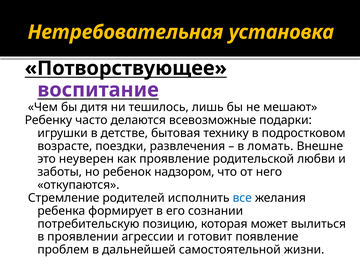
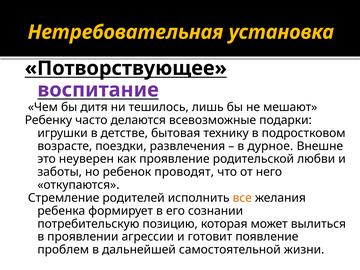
ломать: ломать -> дурное
надзором: надзором -> проводят
все colour: blue -> orange
